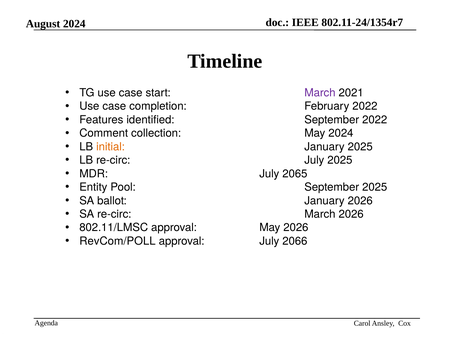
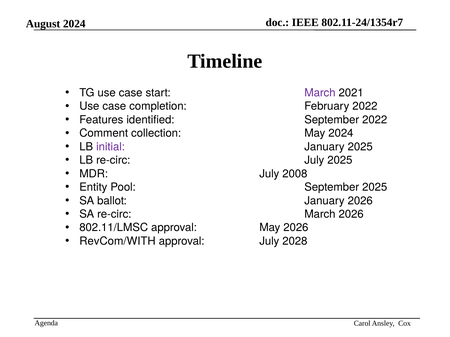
initial colour: orange -> purple
2065: 2065 -> 2008
RevCom/POLL: RevCom/POLL -> RevCom/WITH
2066: 2066 -> 2028
